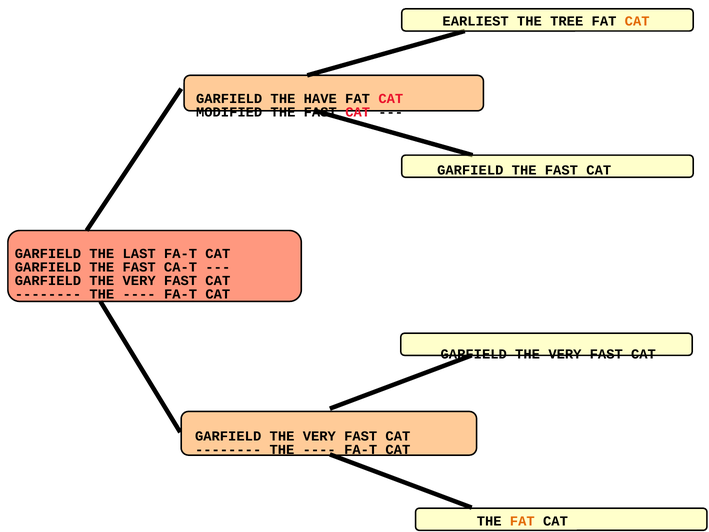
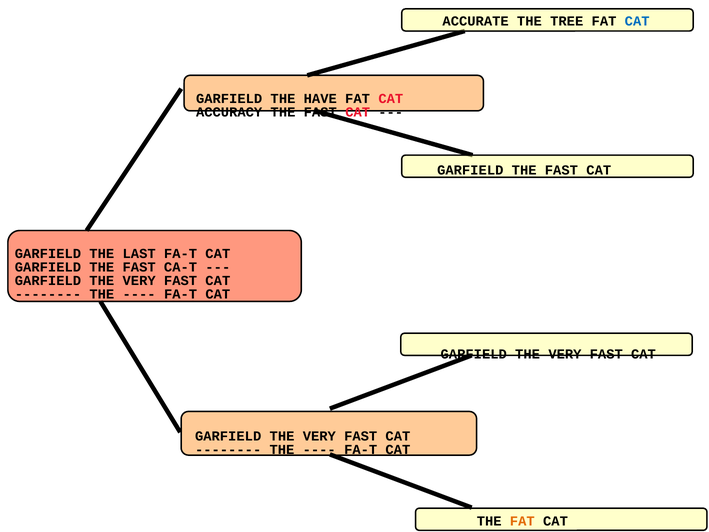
EARLIEST: EARLIEST -> ACCURATE
CAT at (637, 21) colour: orange -> blue
MODIFIED: MODIFIED -> ACCURACY
